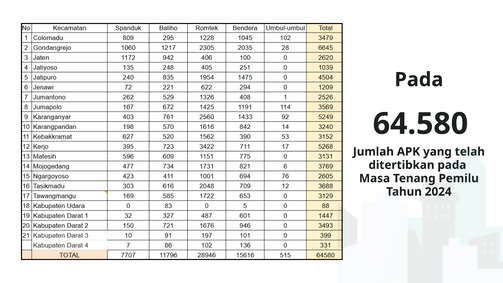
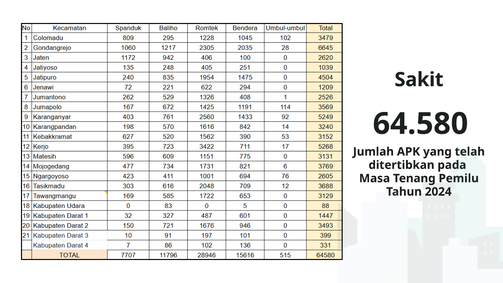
Pada at (419, 80): Pada -> Sakit
